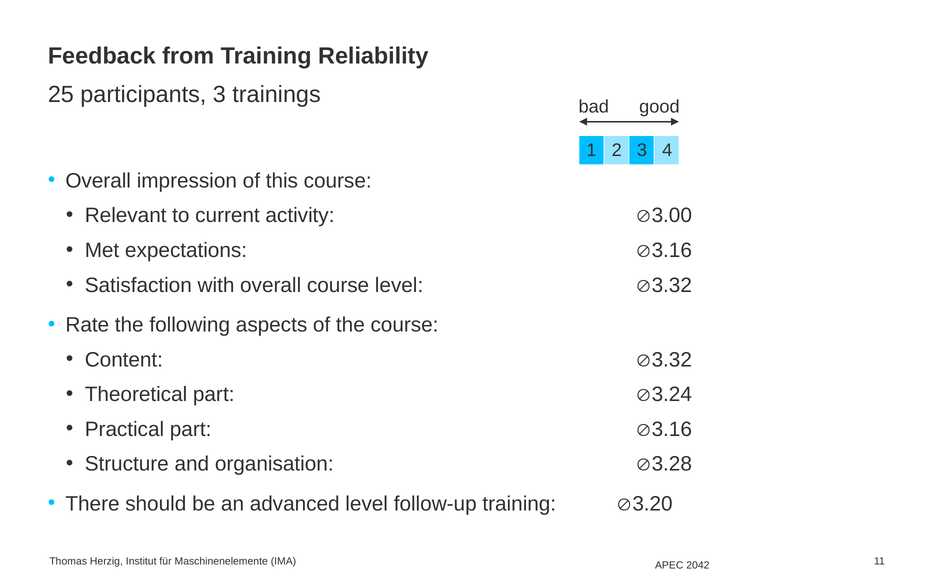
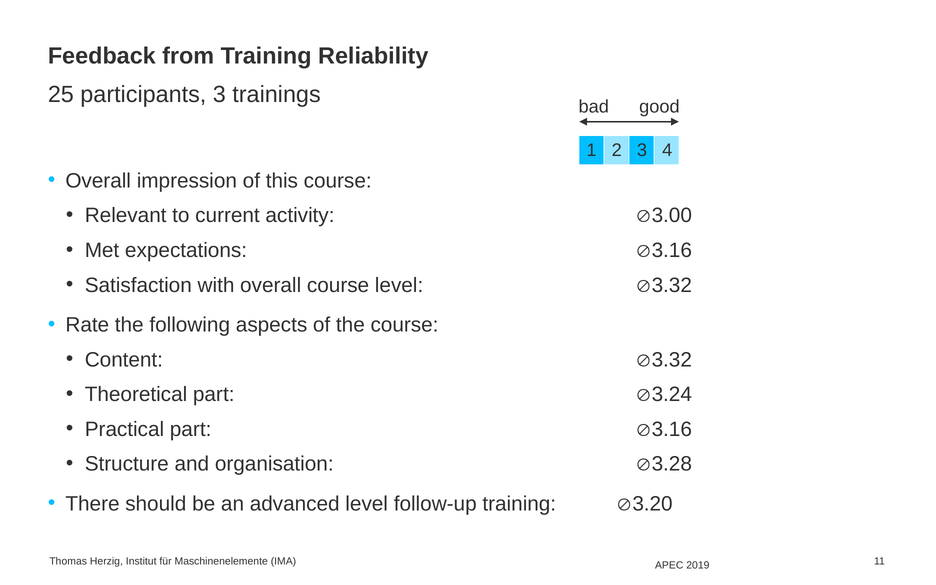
2042: 2042 -> 2019
